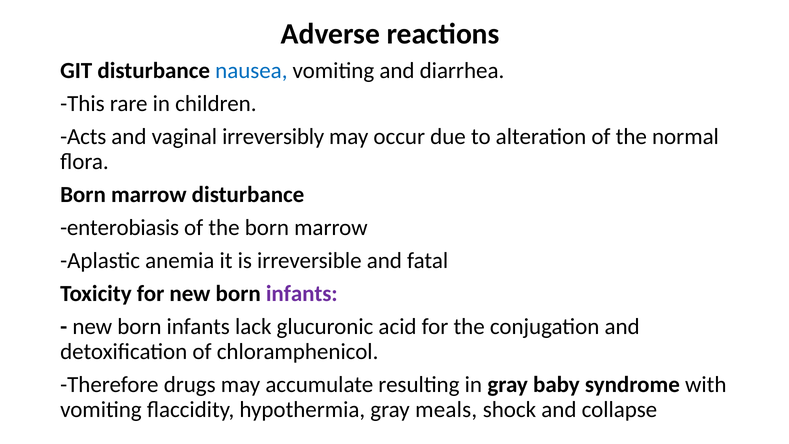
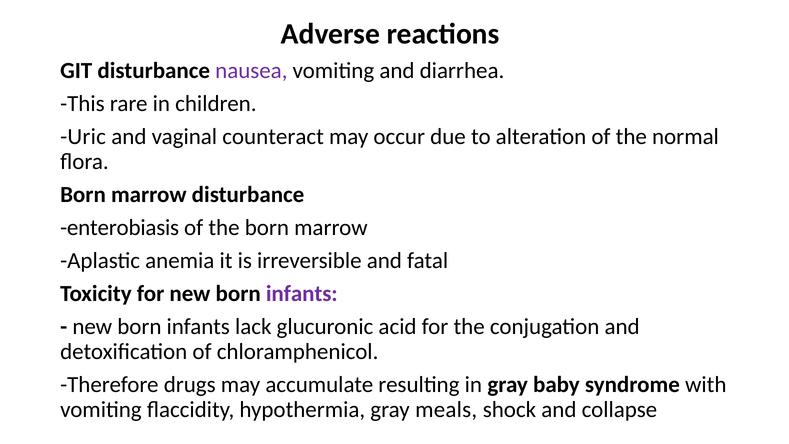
nausea colour: blue -> purple
Acts: Acts -> Uric
irreversibly: irreversibly -> counteract
